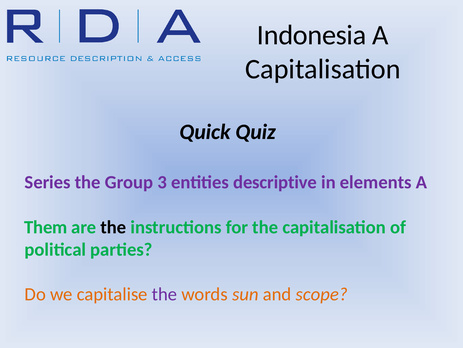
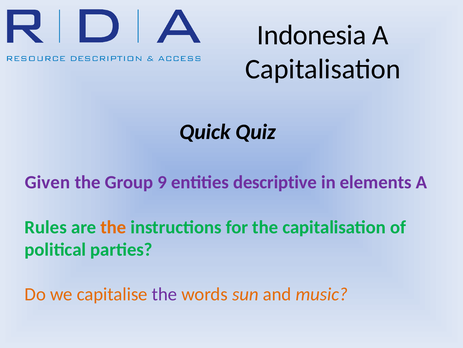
Series: Series -> Given
3: 3 -> 9
Them: Them -> Rules
the at (113, 227) colour: black -> orange
scope: scope -> music
